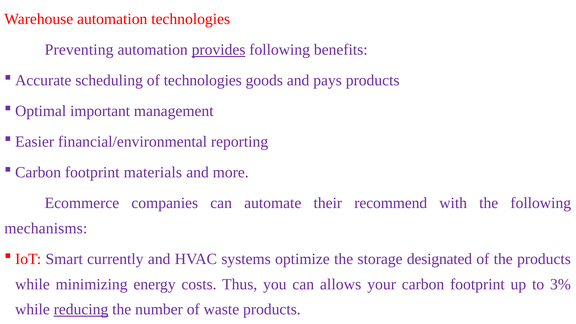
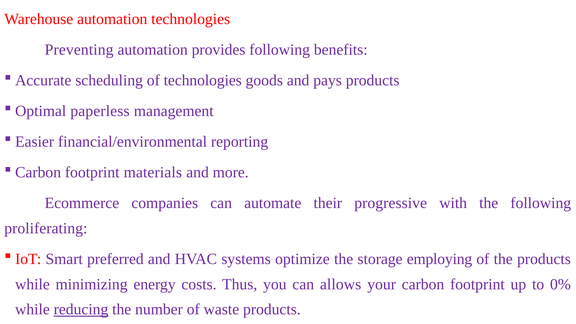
provides underline: present -> none
important: important -> paperless
recommend: recommend -> progressive
mechanisms: mechanisms -> proliferating
currently: currently -> preferred
designated: designated -> employing
3%: 3% -> 0%
